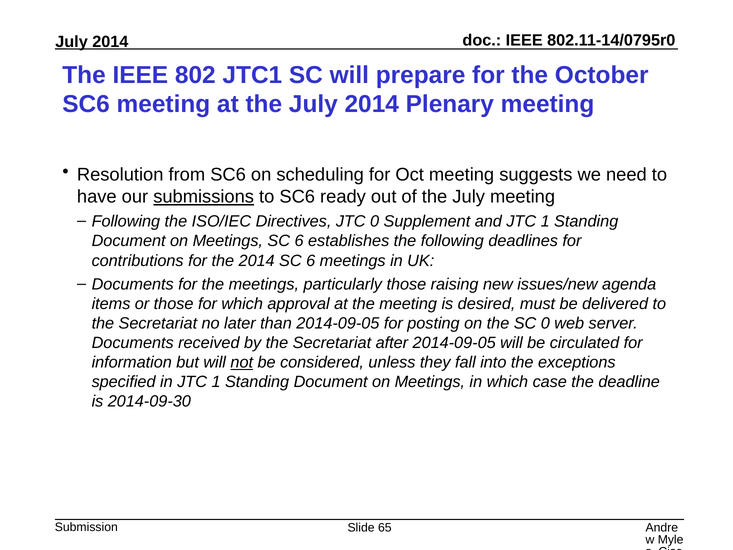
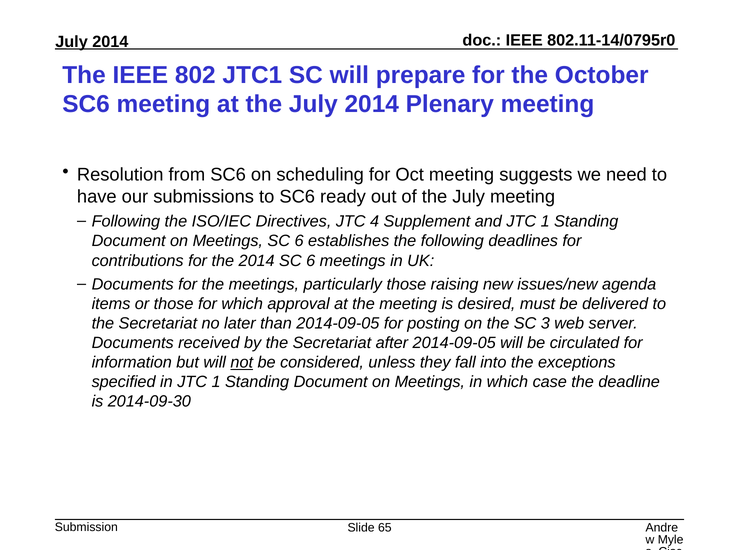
submissions underline: present -> none
JTC 0: 0 -> 4
SC 0: 0 -> 3
